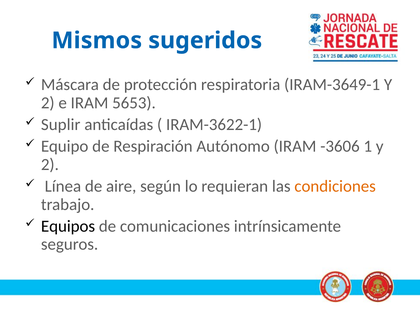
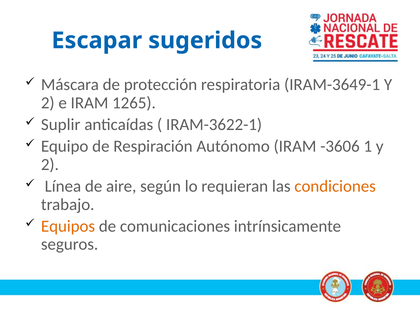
Mismos: Mismos -> Escapar
5653: 5653 -> 1265
Equipos colour: black -> orange
